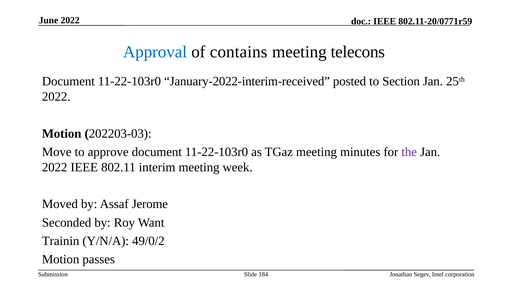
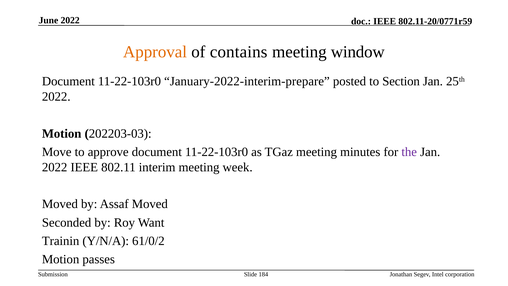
Approval colour: blue -> orange
telecons: telecons -> window
January-2022-interim-received: January-2022-interim-received -> January-2022-interim-prepare
Assaf Jerome: Jerome -> Moved
49/0/2: 49/0/2 -> 61/0/2
